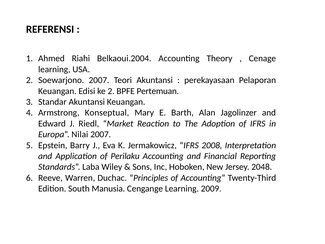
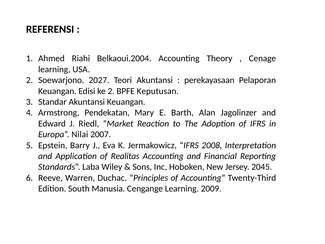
Soewarjono 2007: 2007 -> 2027
Pertemuan: Pertemuan -> Keputusan
Konseptual: Konseptual -> Pendekatan
Perilaku: Perilaku -> Realitas
2048: 2048 -> 2045
